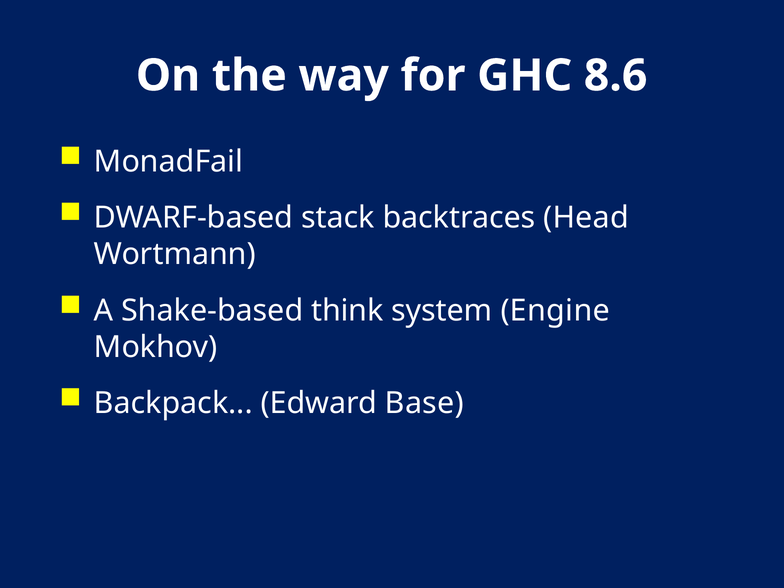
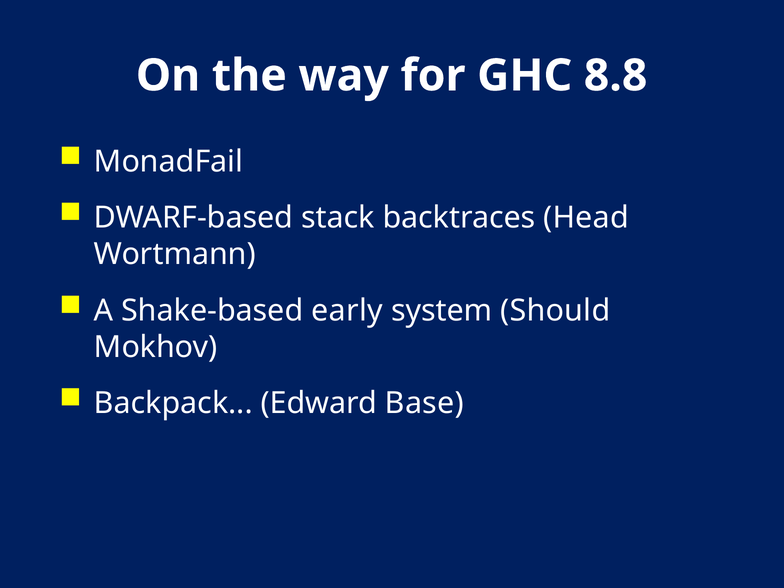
8.6: 8.6 -> 8.8
think: think -> early
Engine: Engine -> Should
